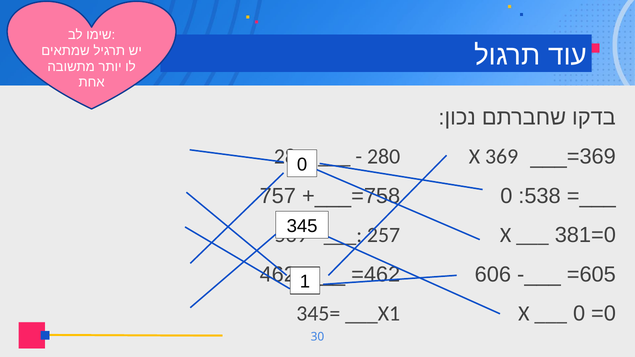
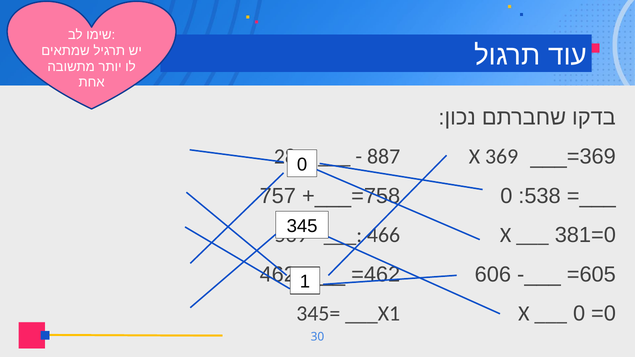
280: 280 -> 887
257: 257 -> 466
